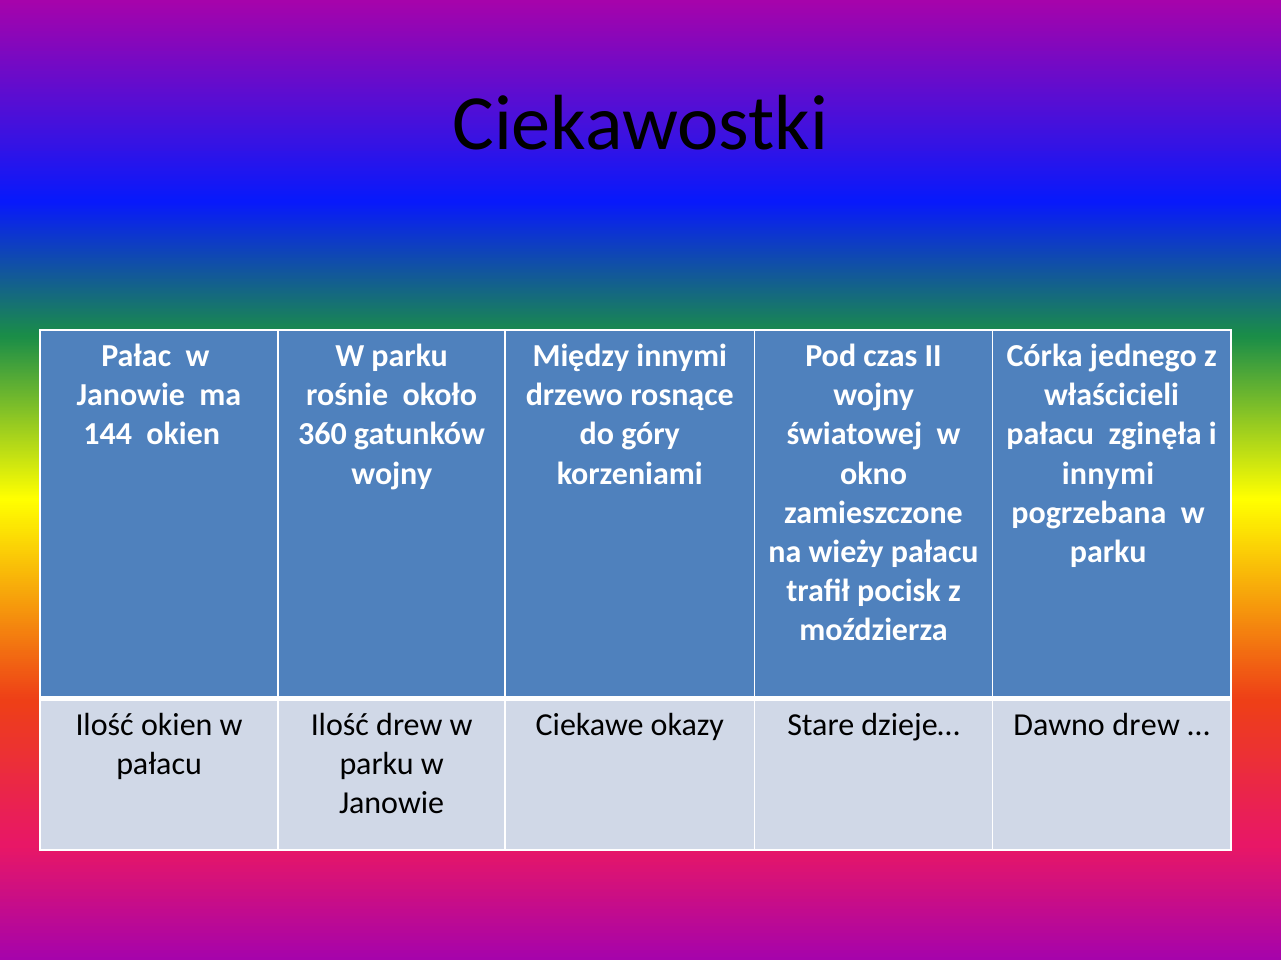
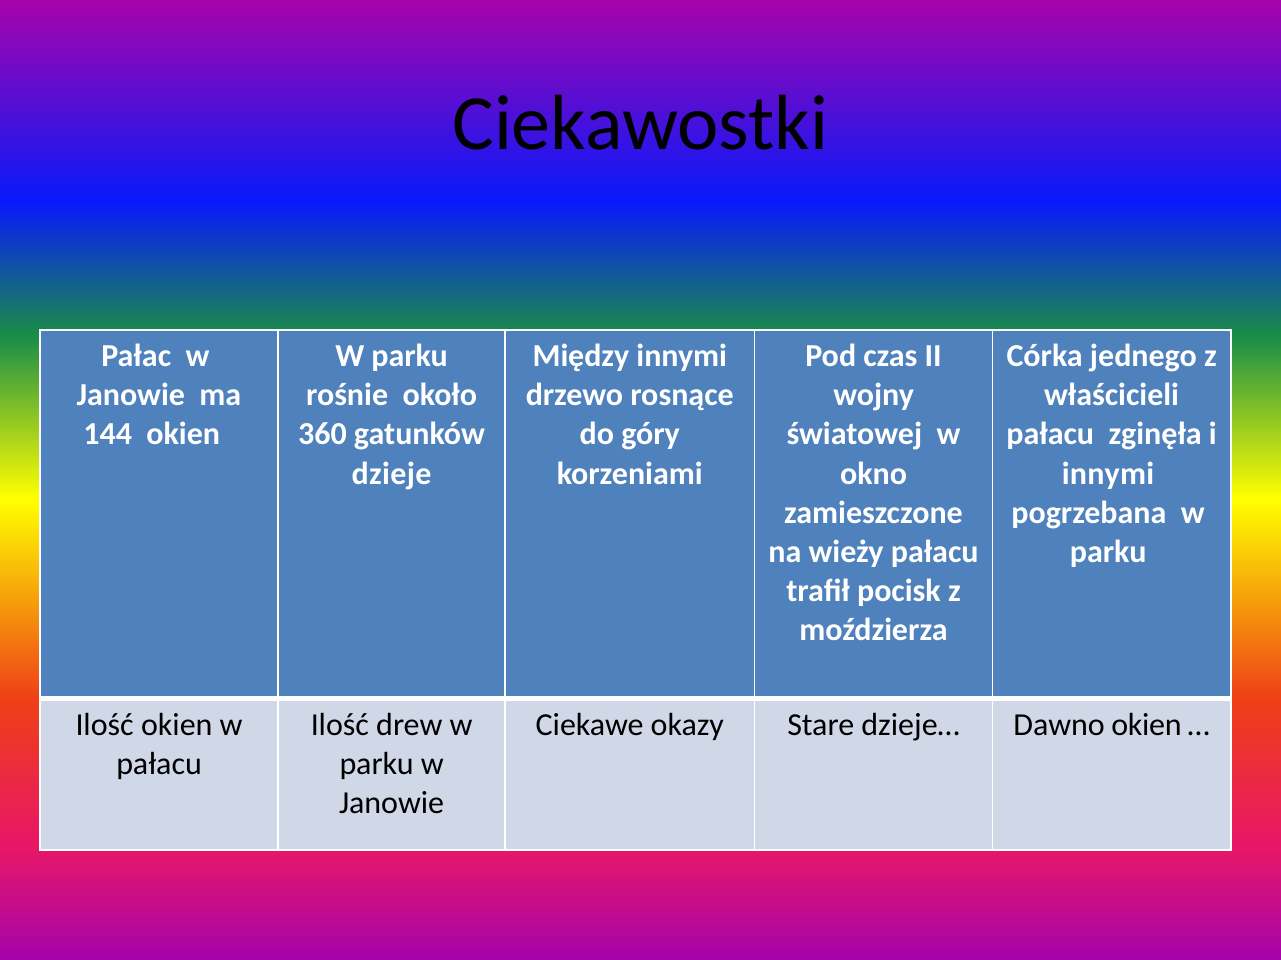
wojny at (392, 474): wojny -> dzieje
drew at (1146, 725): drew -> okien
